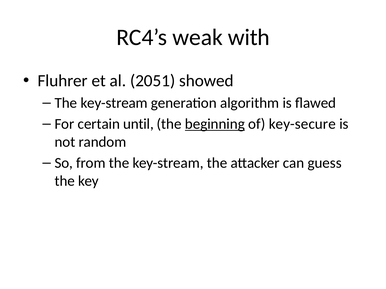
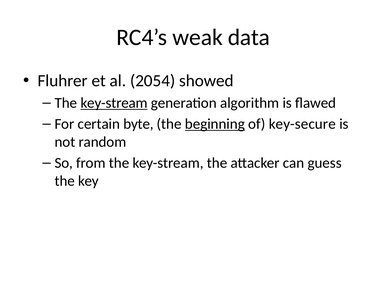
with: with -> data
2051: 2051 -> 2054
key-stream at (114, 103) underline: none -> present
until: until -> byte
